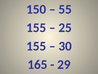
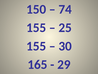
55: 55 -> 74
